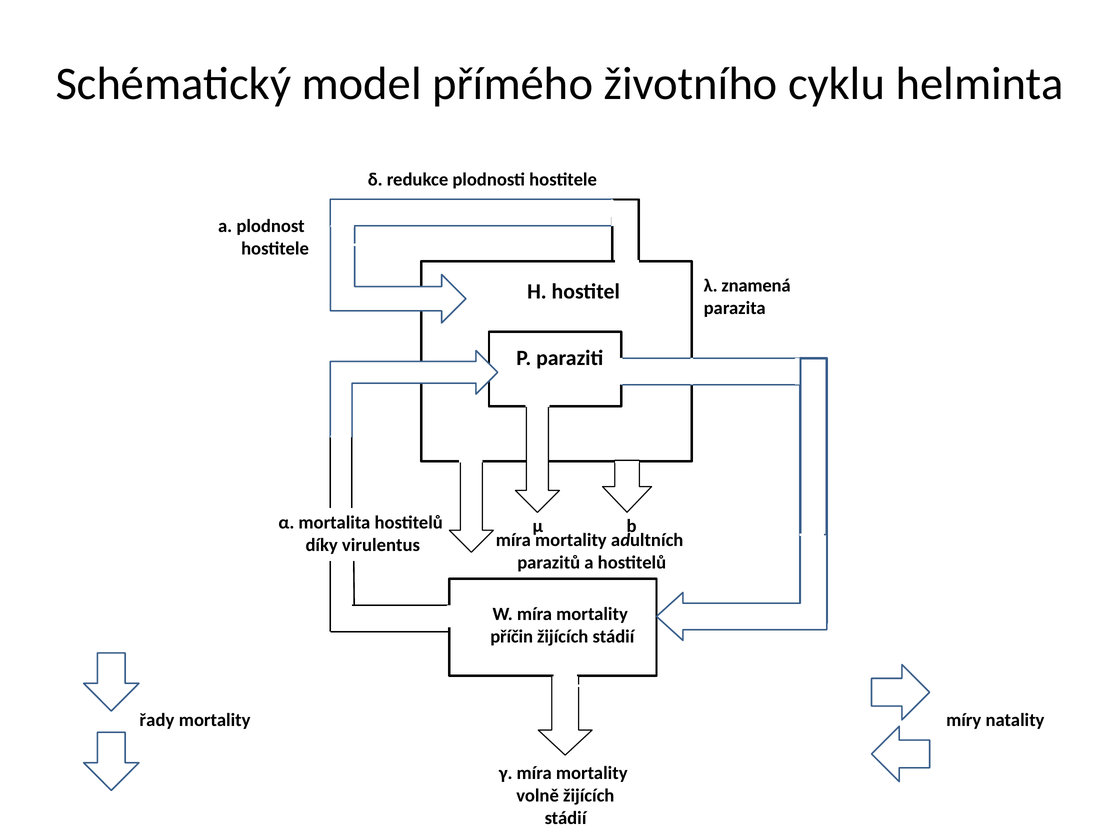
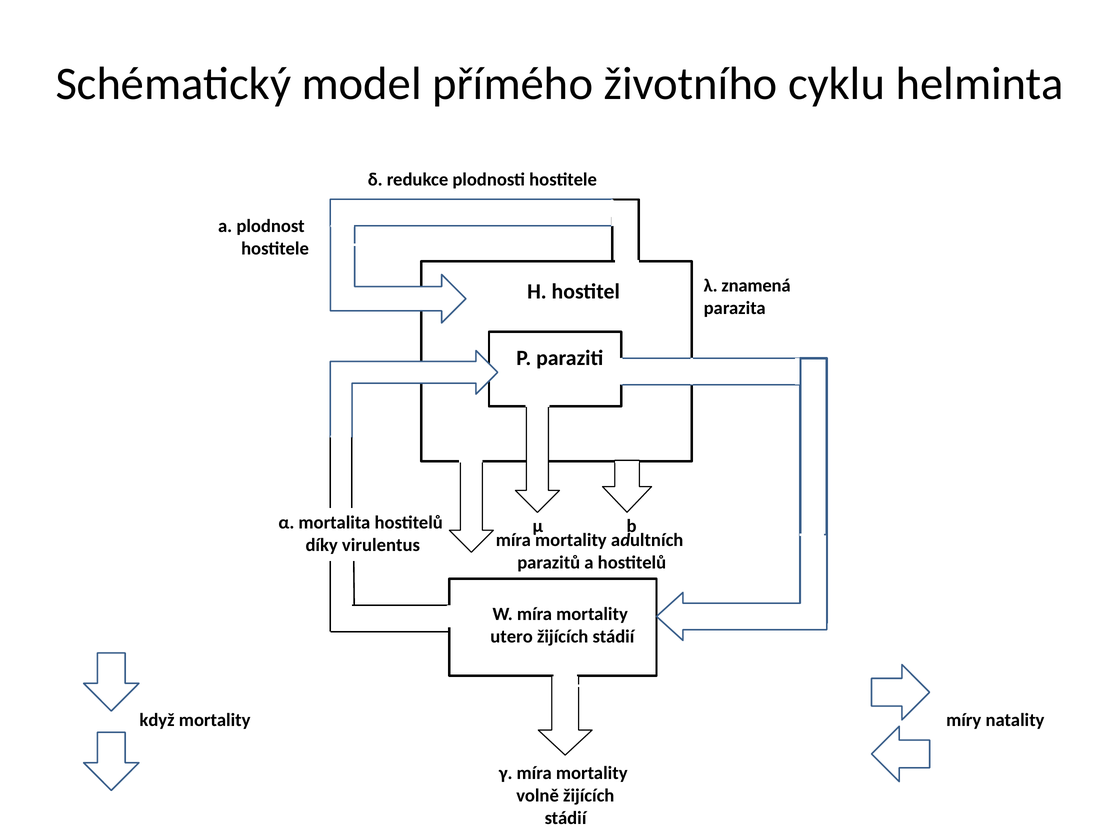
příčin: příčin -> utero
řady: řady -> když
